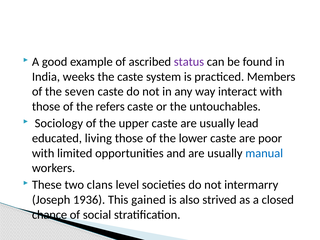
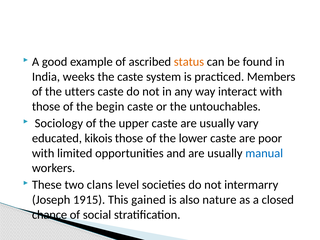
status colour: purple -> orange
seven: seven -> utters
refers: refers -> begin
lead: lead -> vary
living: living -> kikois
1936: 1936 -> 1915
strived: strived -> nature
